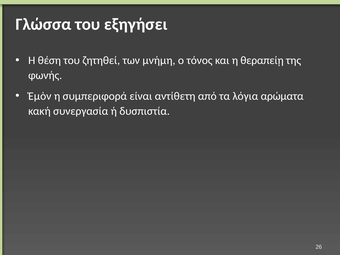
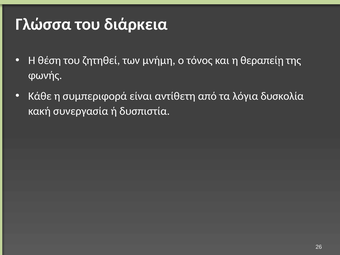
εξηγήσει: εξηγήσει -> διάρκεια
Ἐμὸν: Ἐμὸν -> Κάθε
αρώματα: αρώματα -> δυσκολία
